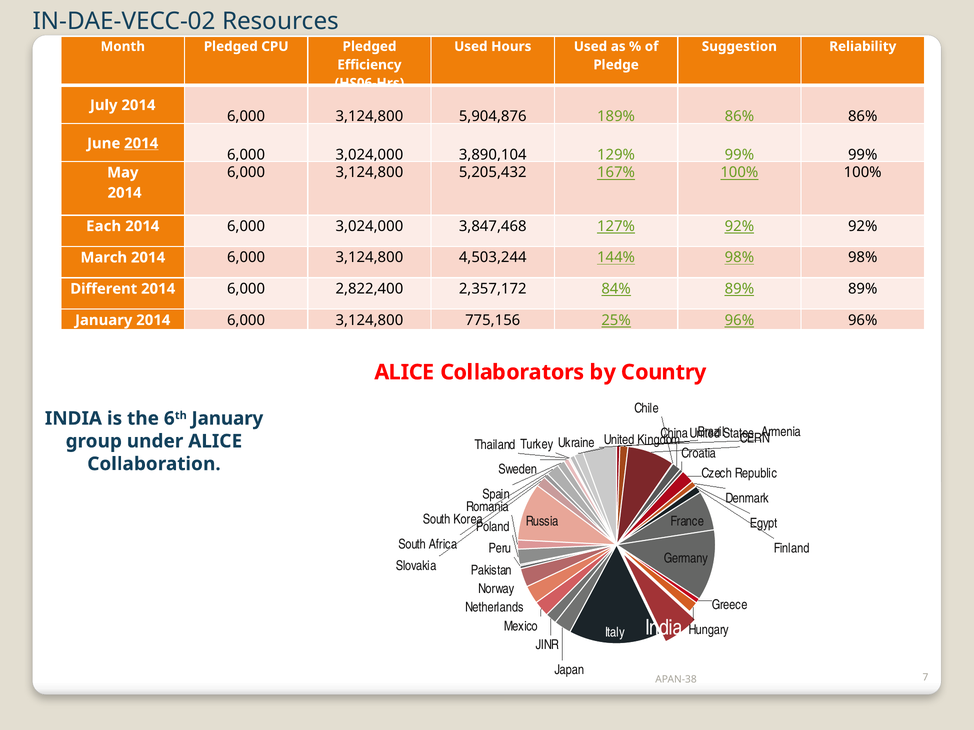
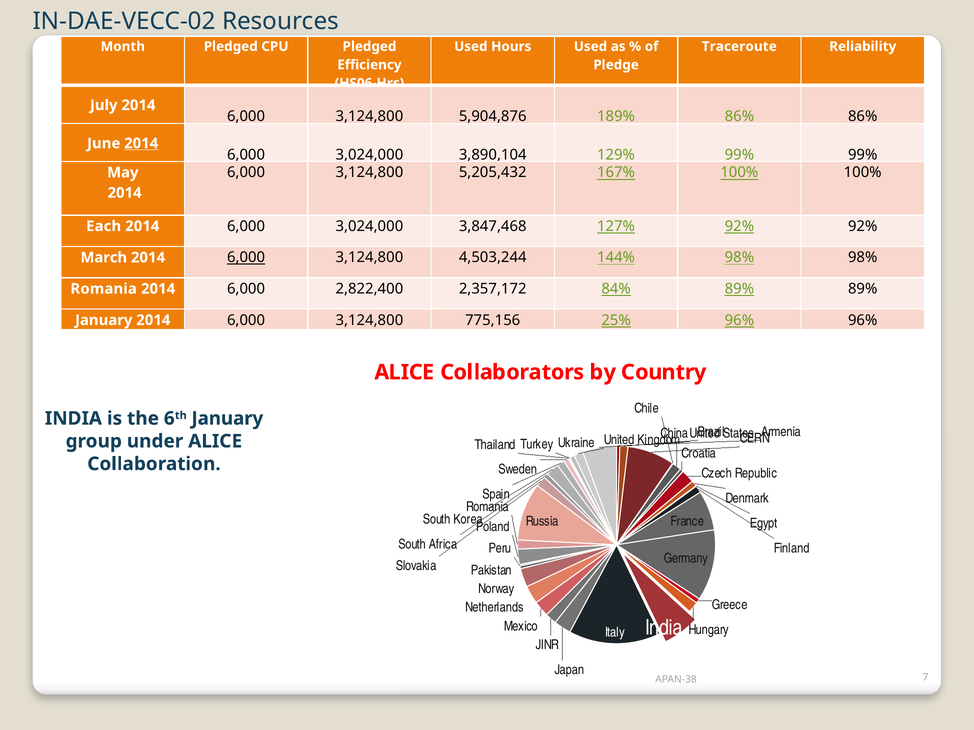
Suggestion: Suggestion -> Traceroute
6,000 at (246, 258) underline: none -> present
Different at (104, 289): Different -> Romania
